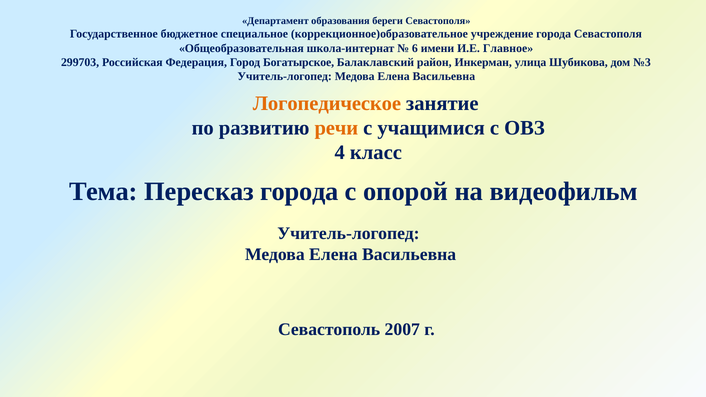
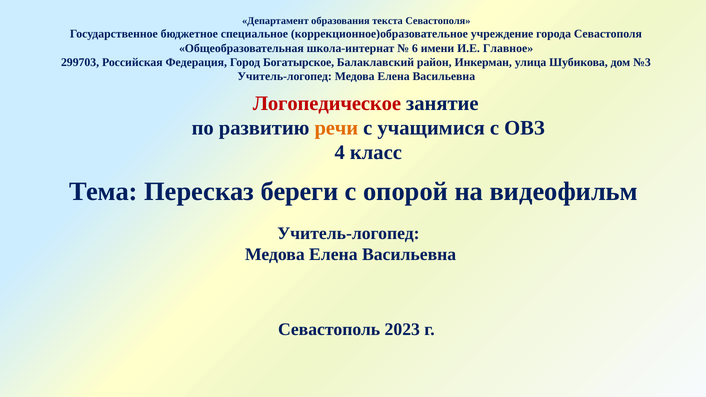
береги: береги -> текста
Логопедическое colour: orange -> red
Пересказ города: города -> береги
2007: 2007 -> 2023
